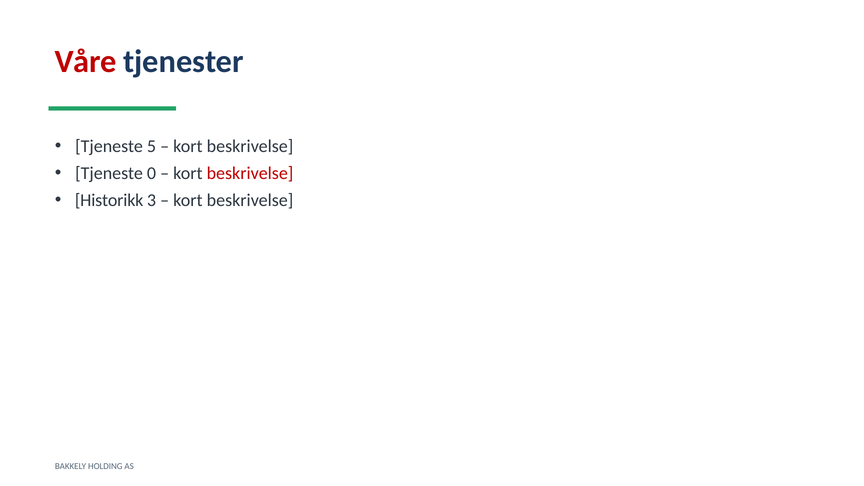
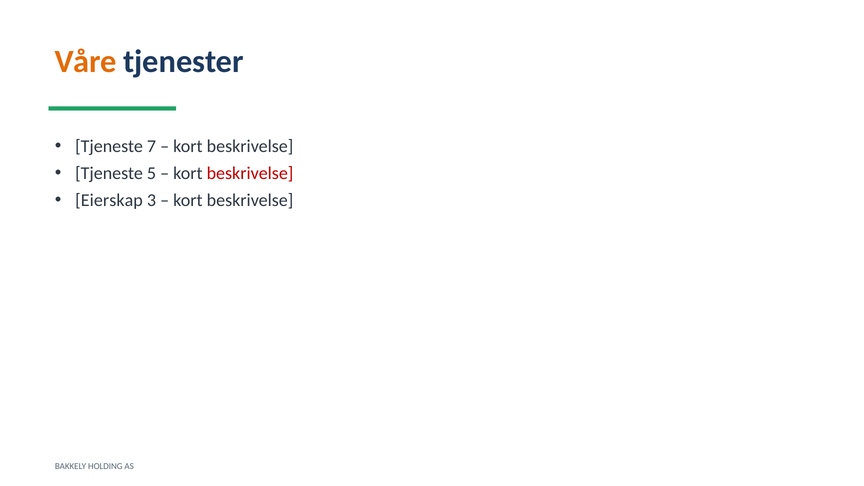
Våre colour: red -> orange
5: 5 -> 7
0: 0 -> 5
Historikk: Historikk -> Eierskap
